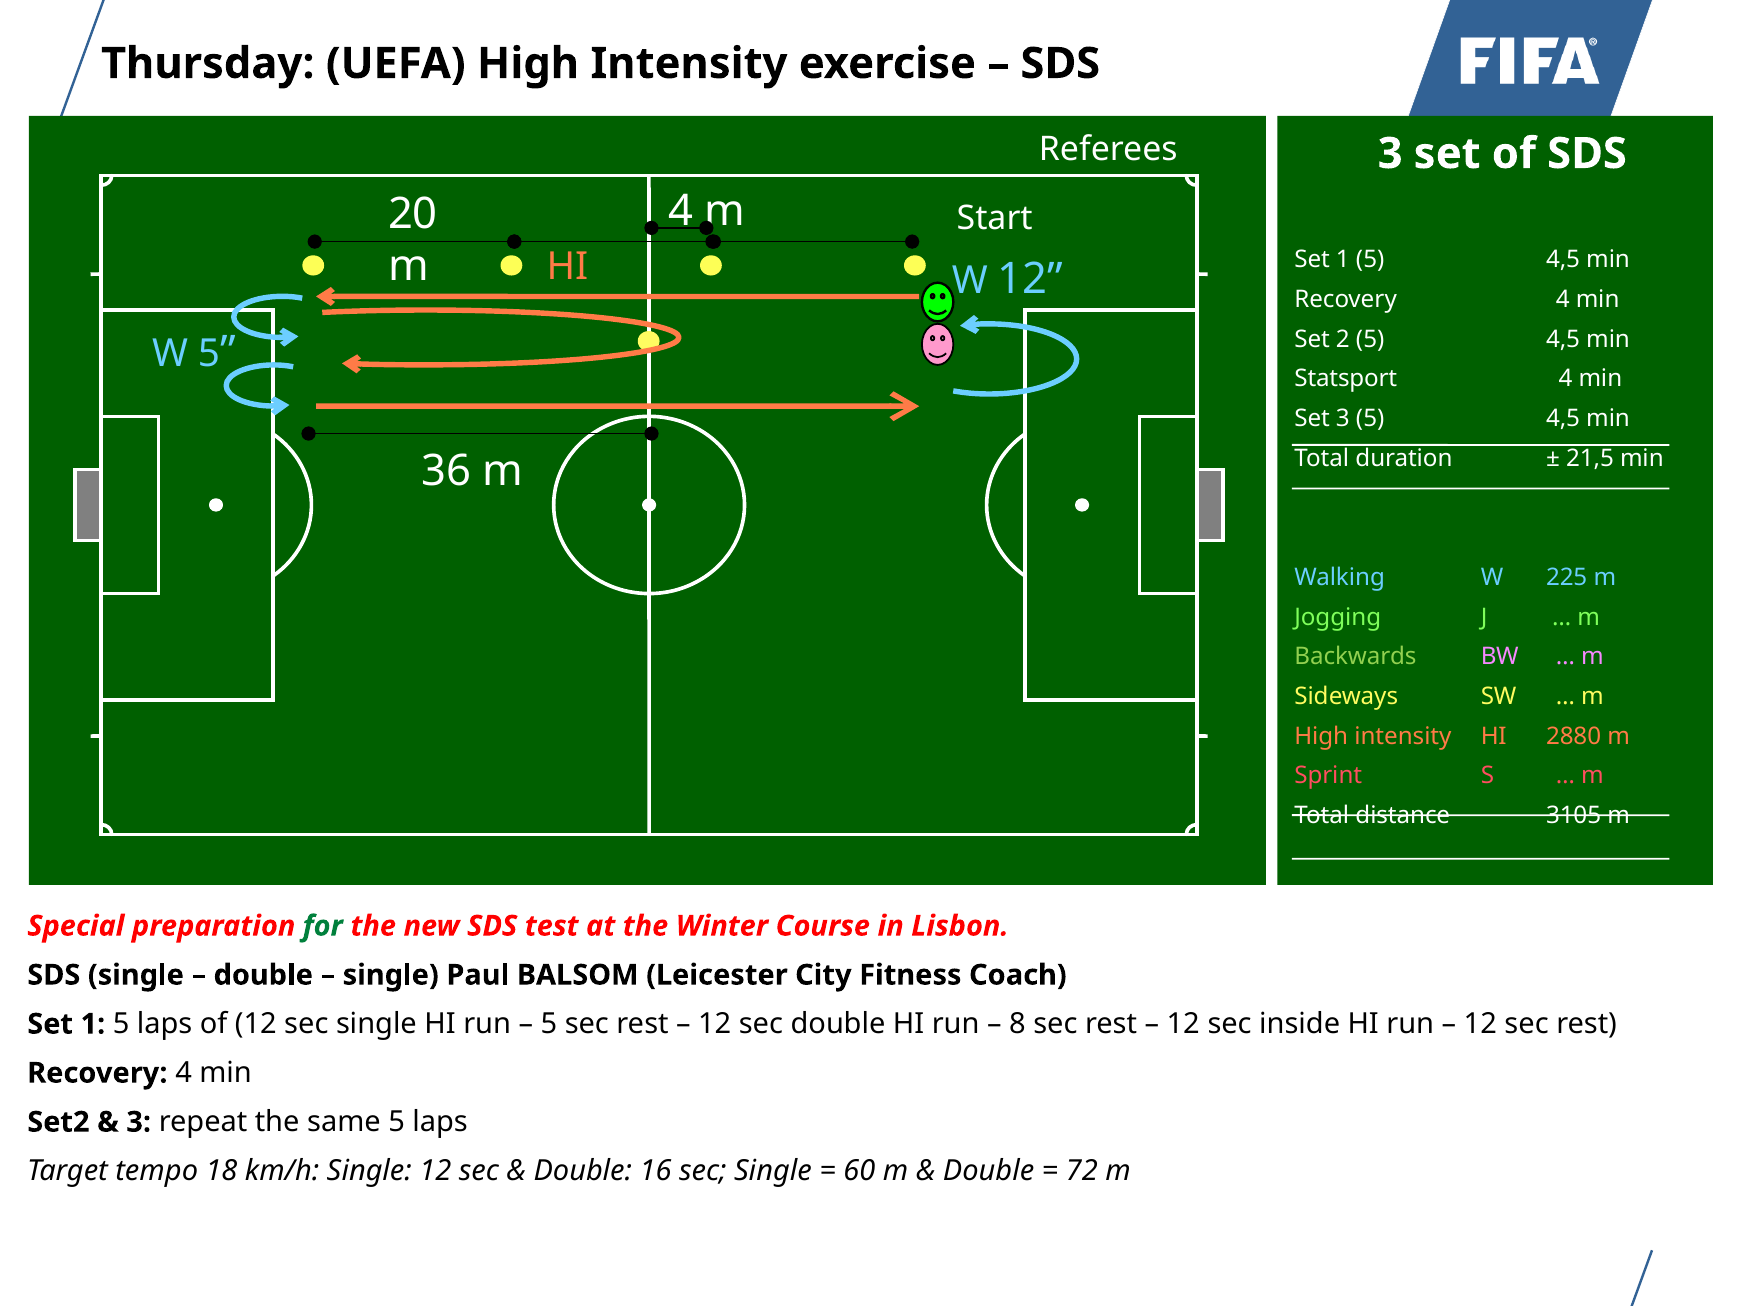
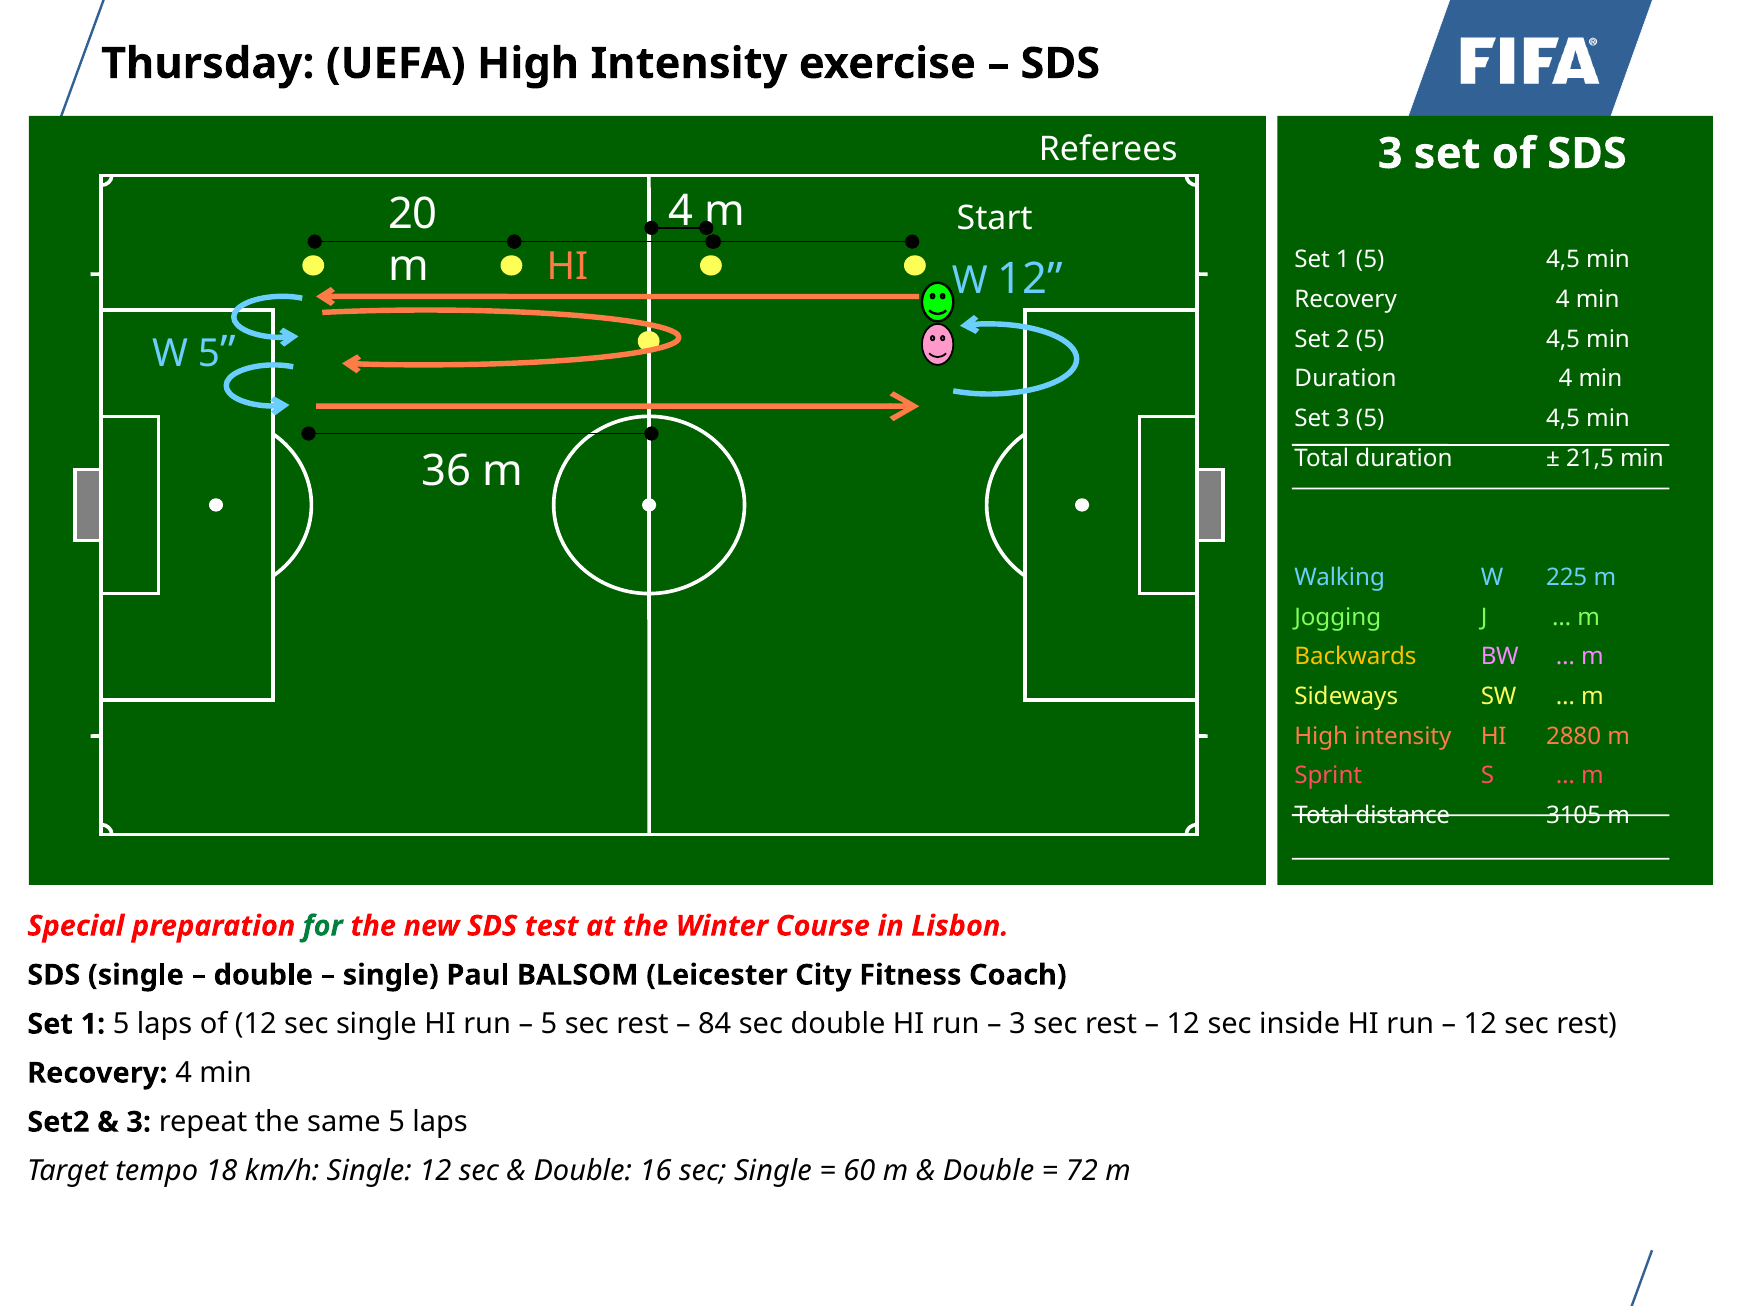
Statsport at (1346, 379): Statsport -> Duration
Backwards colour: light green -> yellow
12 at (715, 1024): 12 -> 84
8 at (1017, 1024): 8 -> 3
